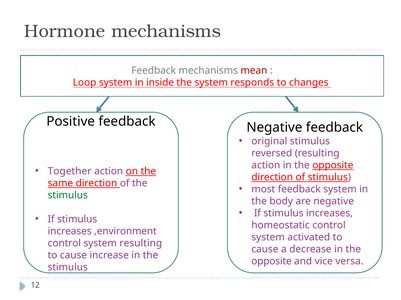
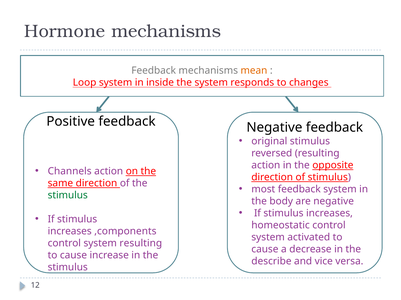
mean colour: red -> orange
Together: Together -> Channels
,environment: ,environment -> ,components
opposite at (272, 262): opposite -> describe
